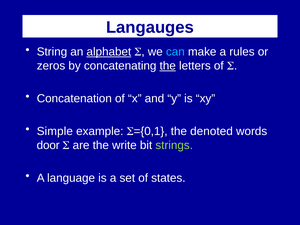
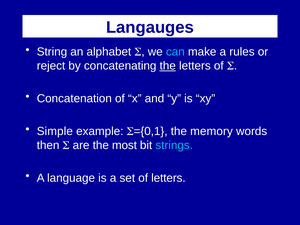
alphabet underline: present -> none
zeros: zeros -> reject
denoted: denoted -> memory
door: door -> then
write: write -> most
strings colour: light green -> light blue
of states: states -> letters
